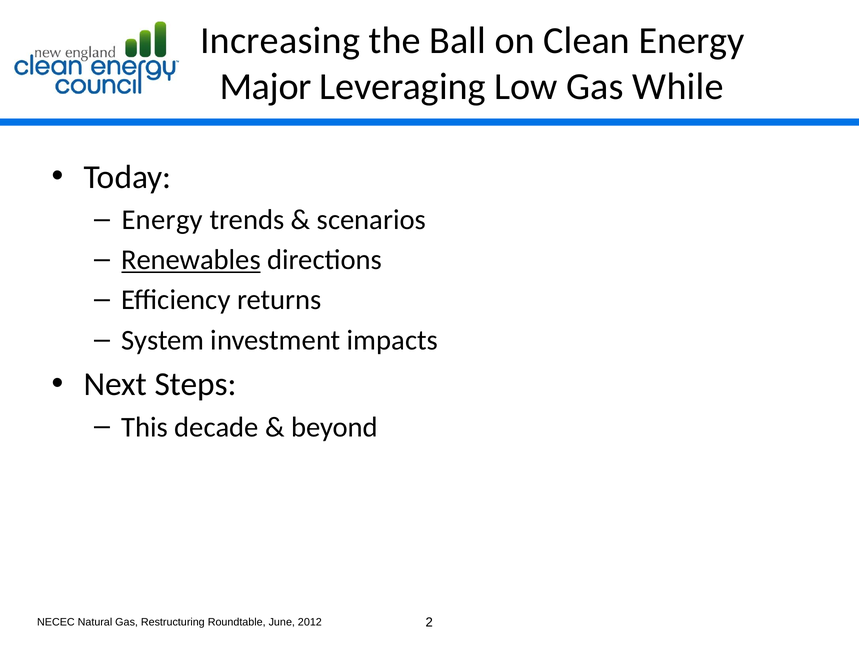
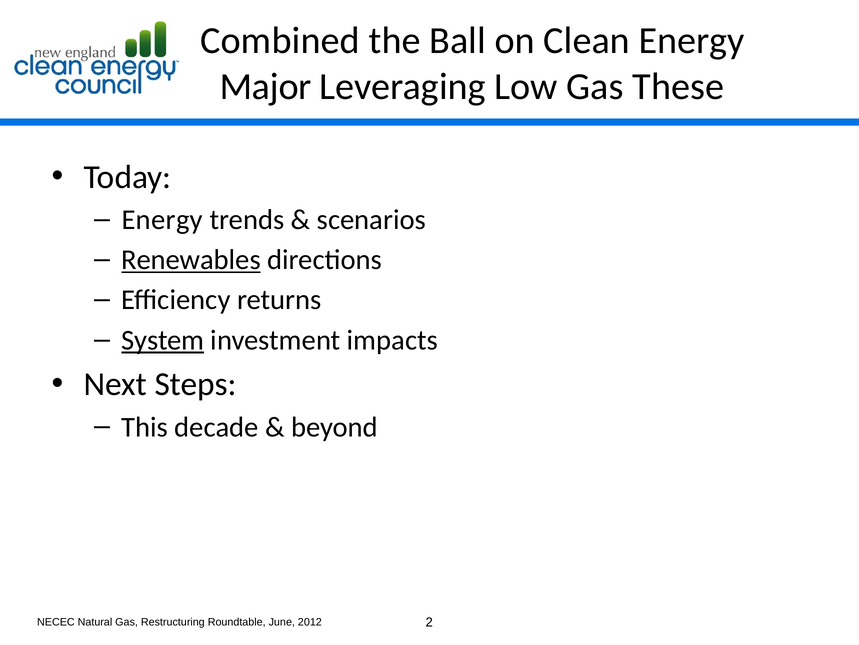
Increasing: Increasing -> Combined
While: While -> These
System underline: none -> present
